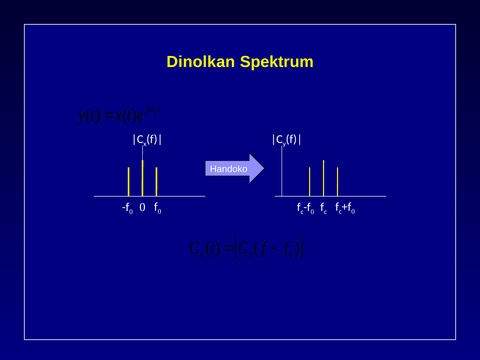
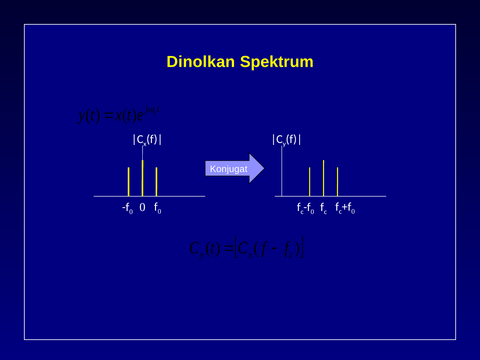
Handoko: Handoko -> Konjugat
